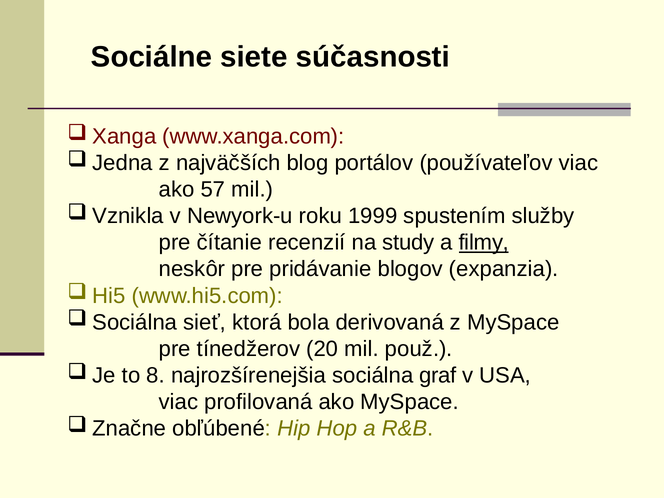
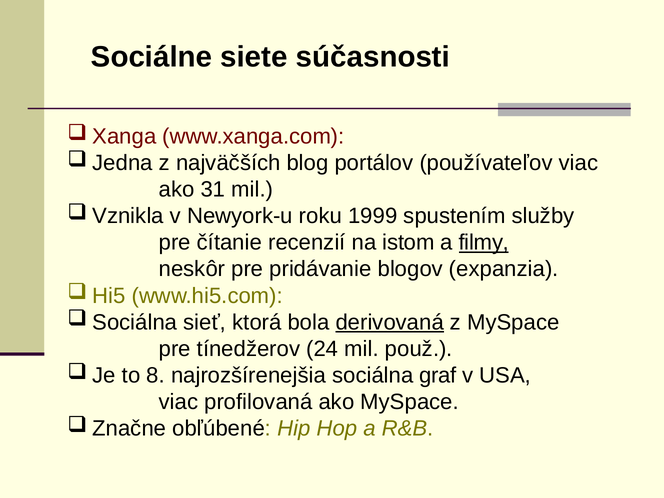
57: 57 -> 31
study: study -> istom
derivovaná underline: none -> present
20: 20 -> 24
